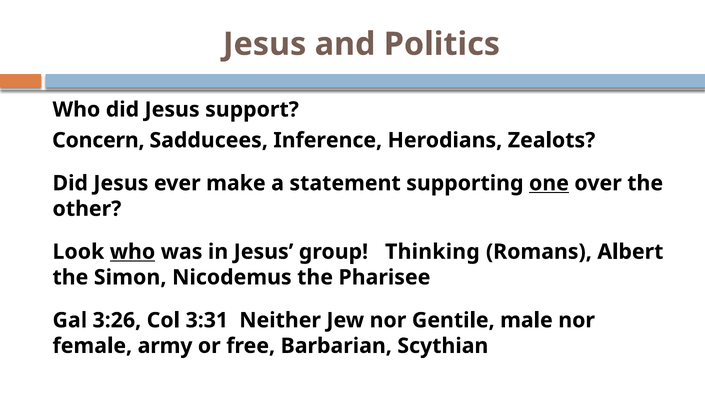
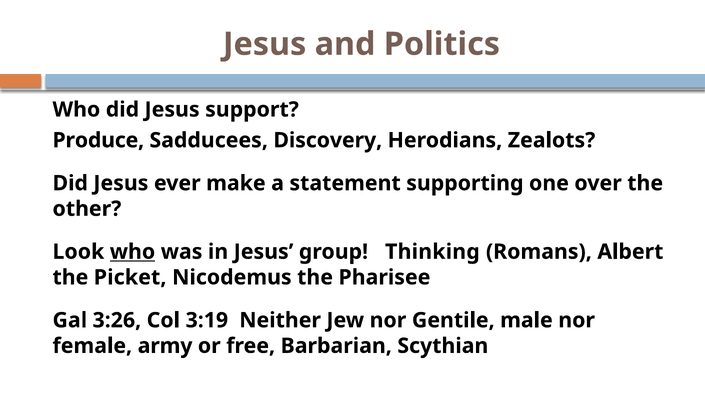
Concern: Concern -> Produce
Inference: Inference -> Discovery
one underline: present -> none
Simon: Simon -> Picket
3:31: 3:31 -> 3:19
